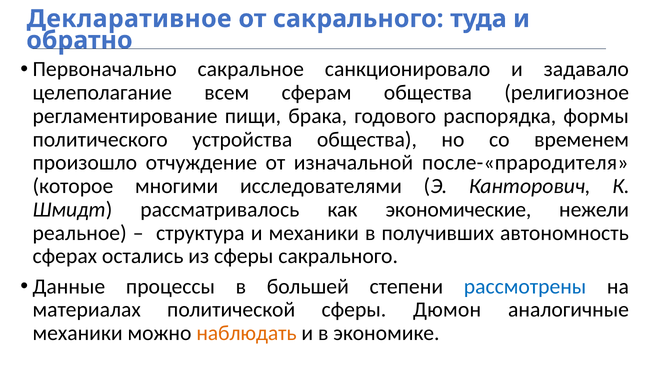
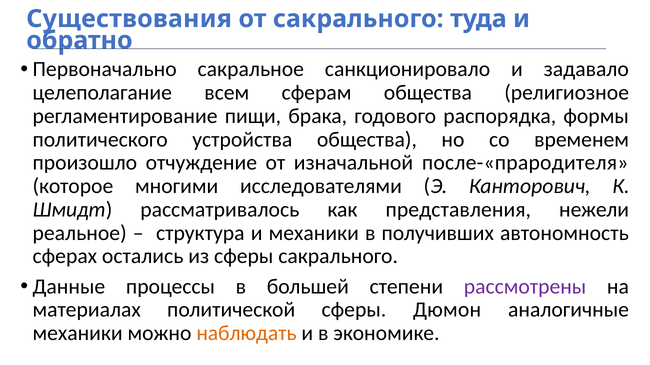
Декларативное: Декларативное -> Существования
экономические: экономические -> представления
рассмотрены colour: blue -> purple
